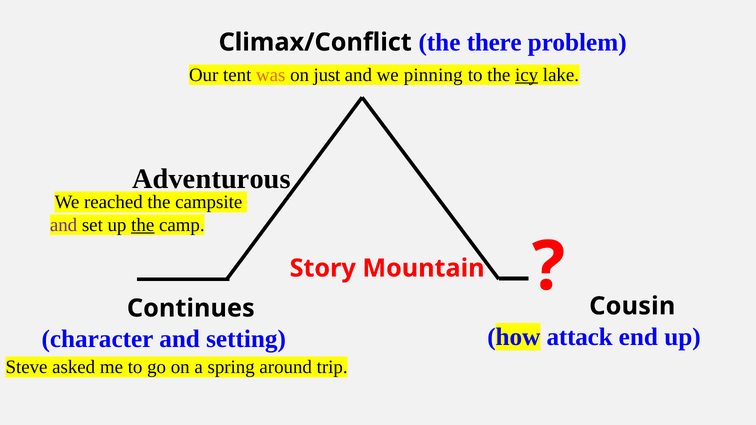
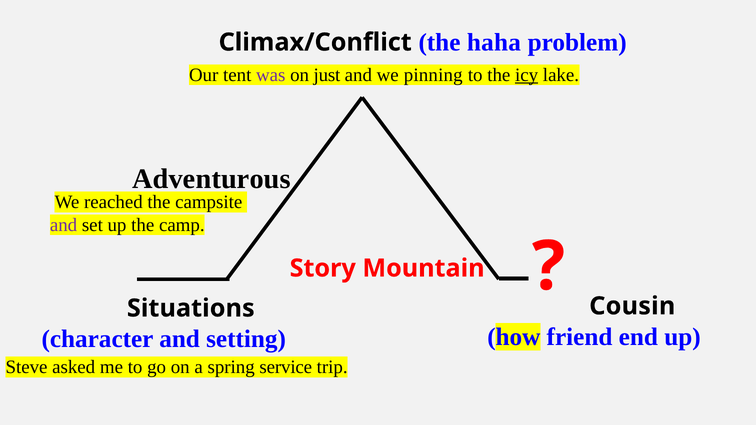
there: there -> haha
was colour: orange -> purple
the at (143, 225) underline: present -> none
Continues: Continues -> Situations
attack: attack -> friend
around: around -> service
